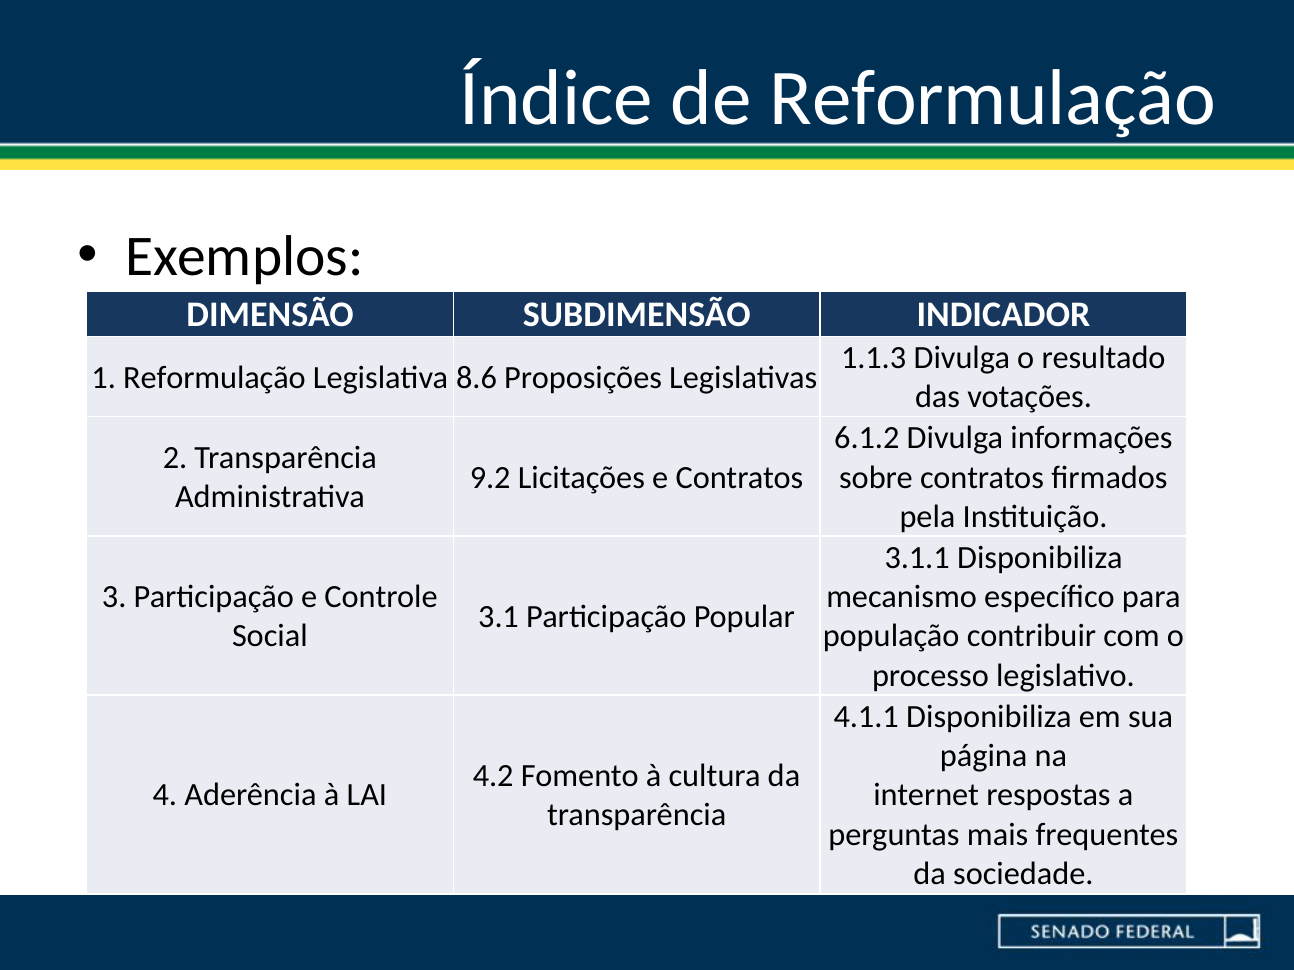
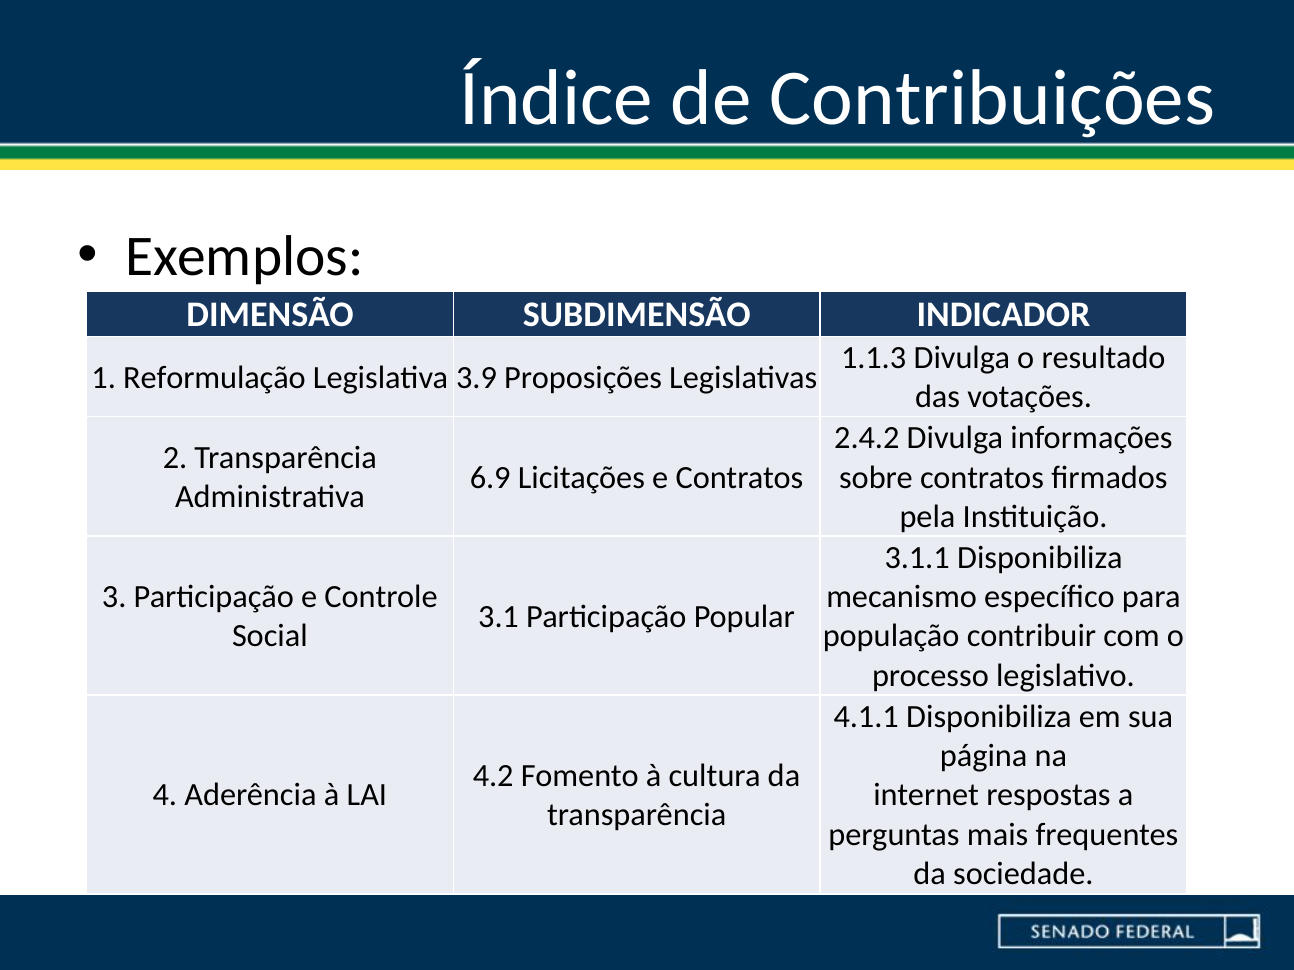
de Reformulação: Reformulação -> Contribuições
8.6: 8.6 -> 3.9
6.1.2: 6.1.2 -> 2.4.2
9.2: 9.2 -> 6.9
